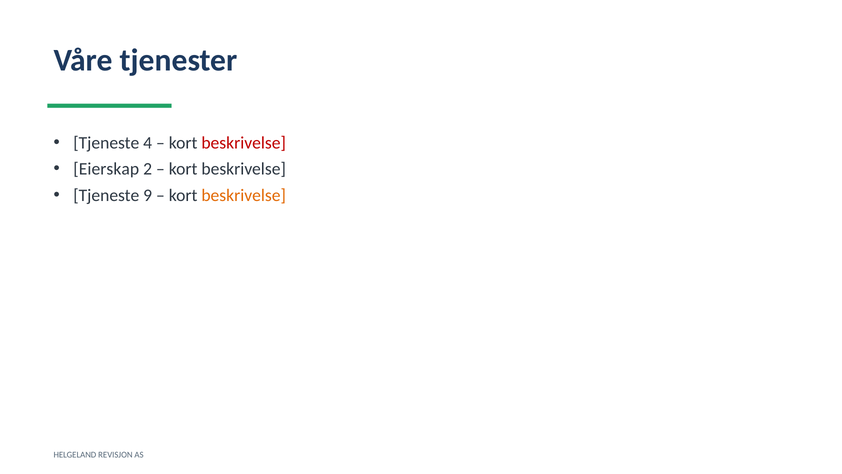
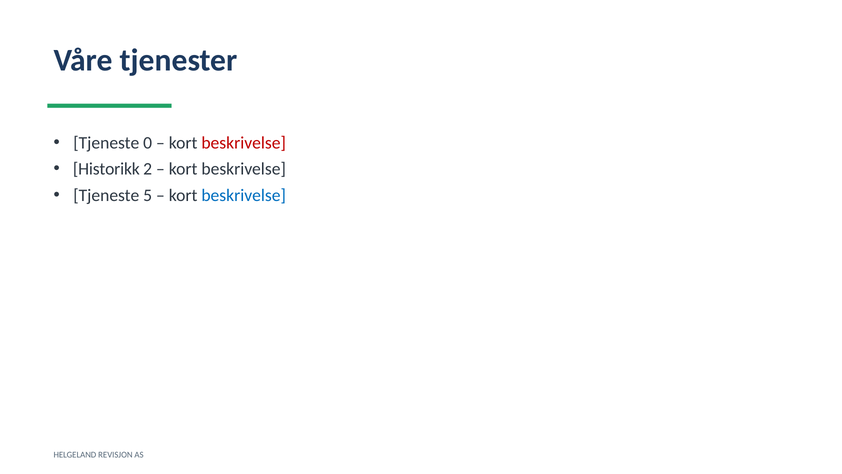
4: 4 -> 0
Eierskap: Eierskap -> Historikk
9: 9 -> 5
beskrivelse at (244, 195) colour: orange -> blue
